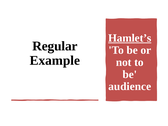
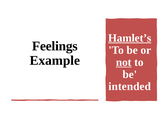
Regular: Regular -> Feelings
not underline: none -> present
audience: audience -> intended
